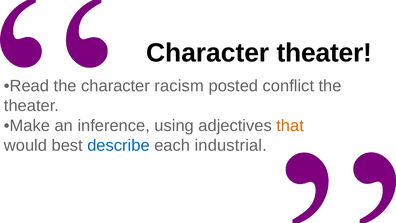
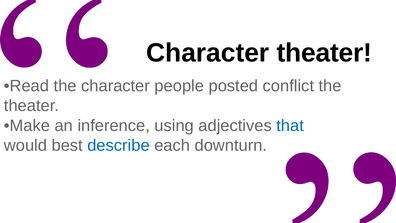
racism: racism -> people
that colour: orange -> blue
industrial: industrial -> downturn
